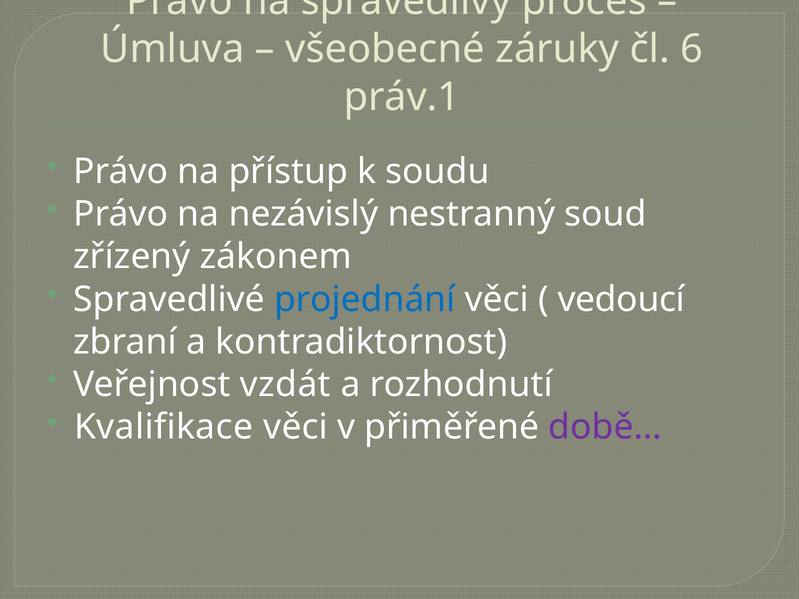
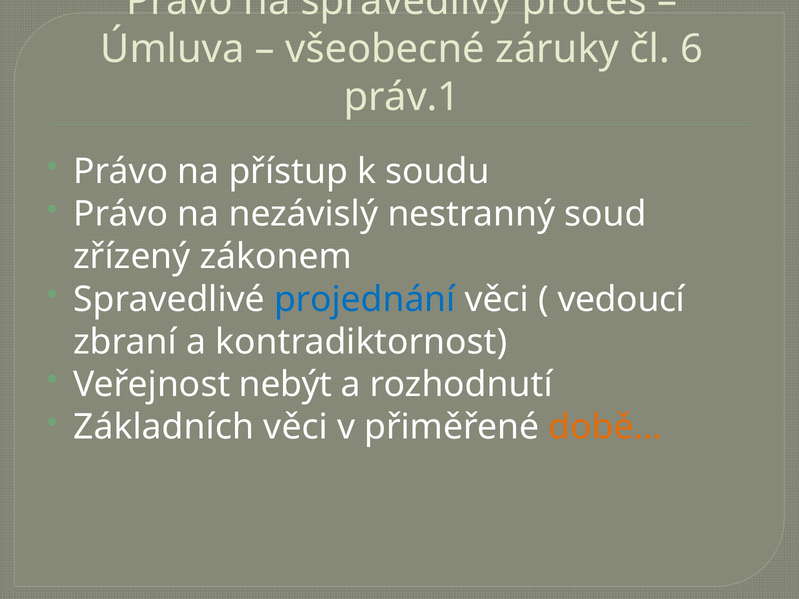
vzdát: vzdát -> nebýt
Kvalifikace: Kvalifikace -> Základních
době… colour: purple -> orange
